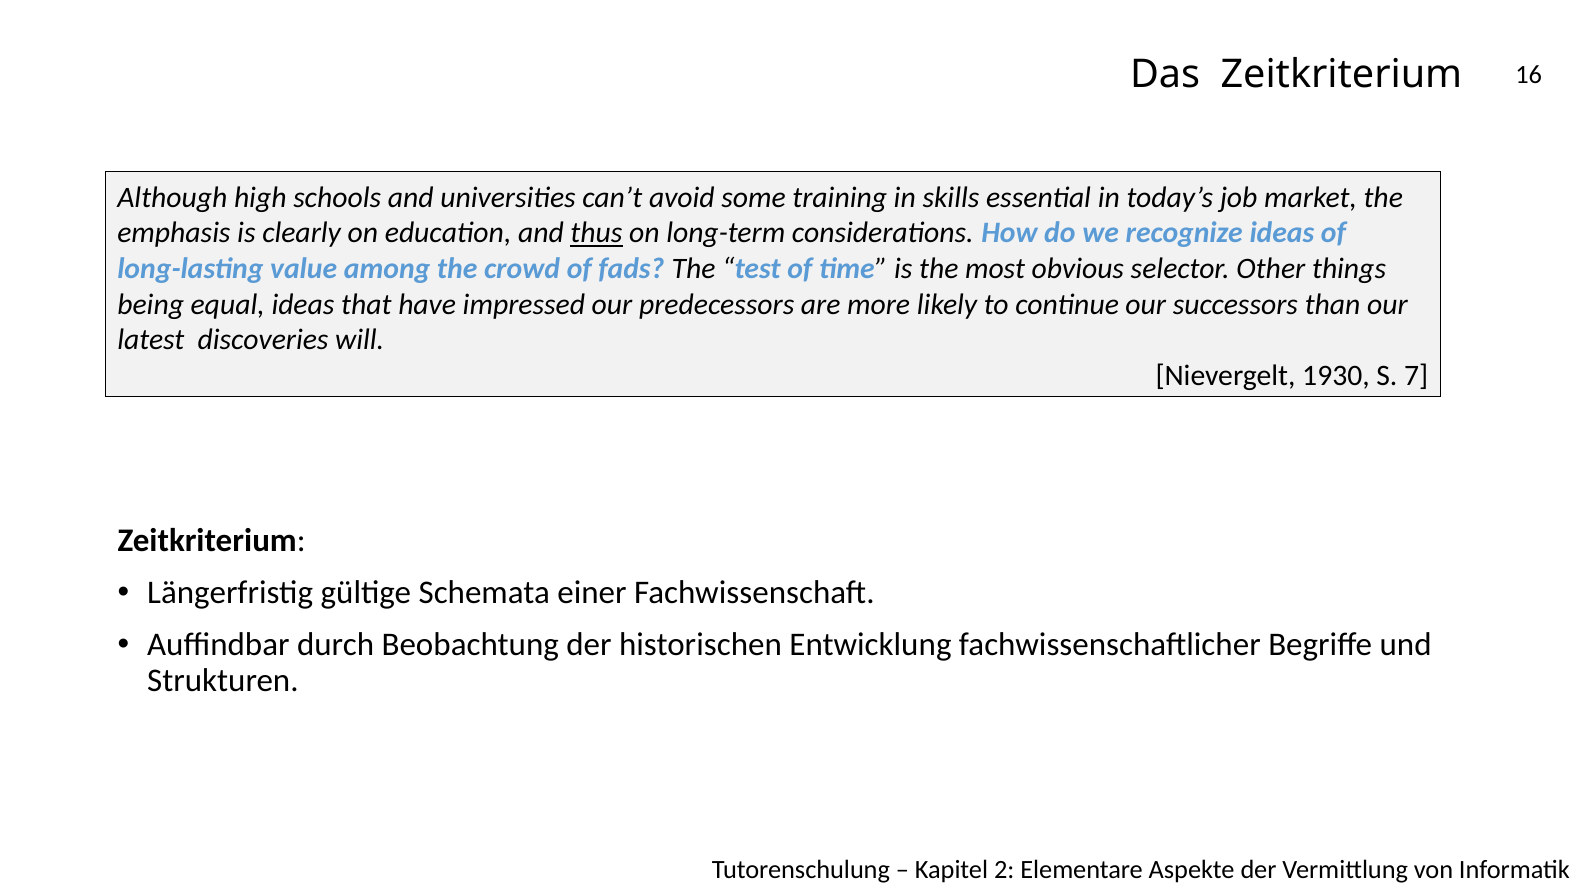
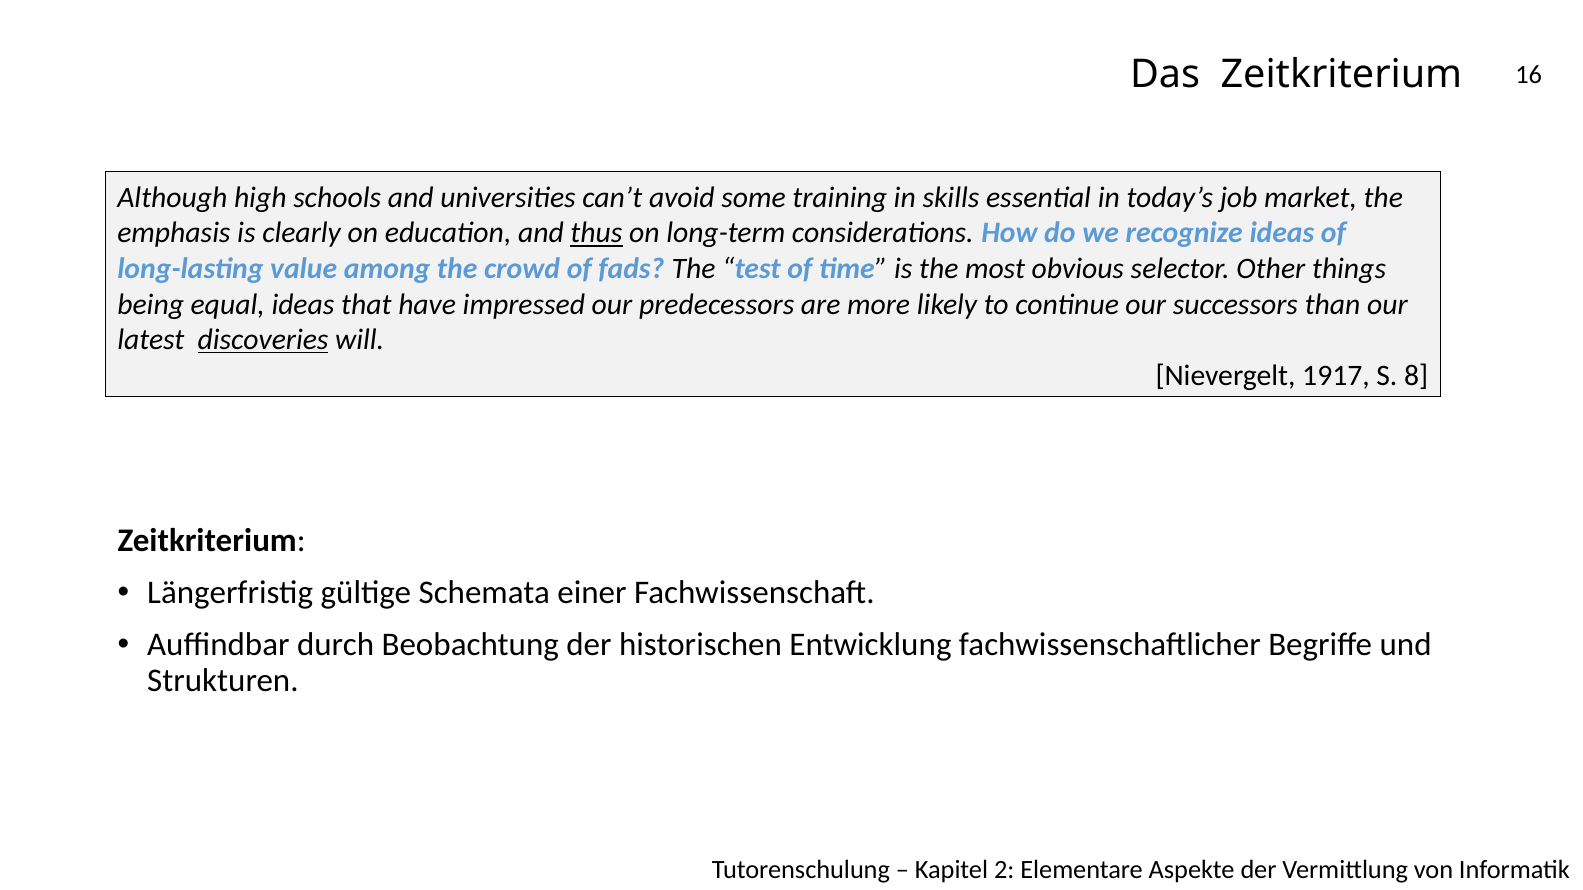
discoveries underline: none -> present
1930: 1930 -> 1917
7: 7 -> 8
